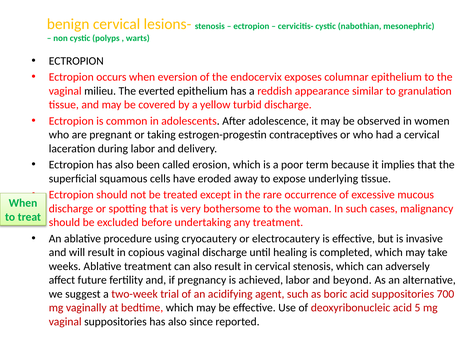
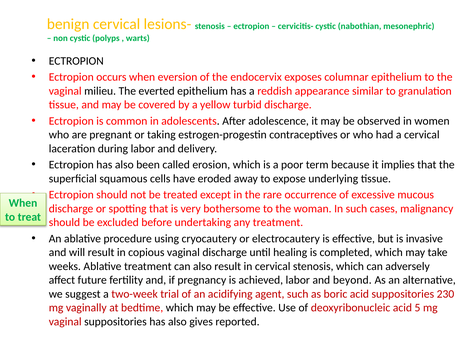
700: 700 -> 230
since: since -> gives
